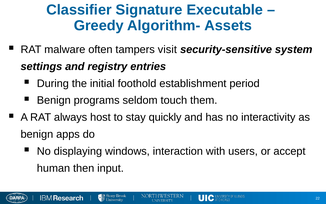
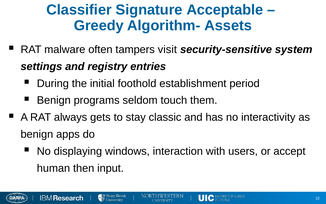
Executable: Executable -> Acceptable
host: host -> gets
quickly: quickly -> classic
